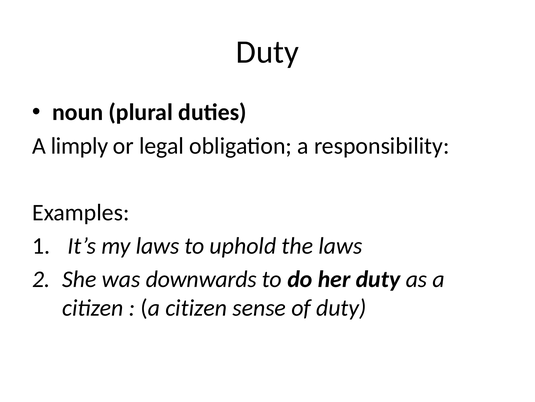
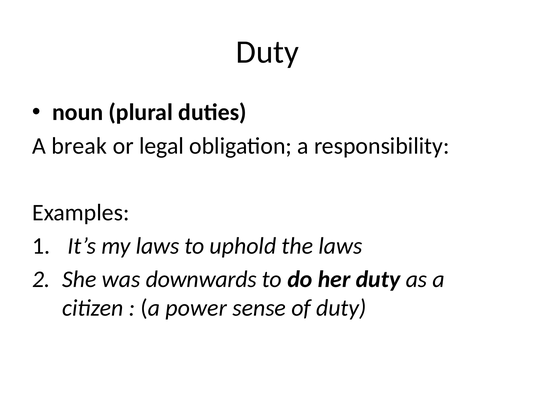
limply: limply -> break
citizen at (196, 307): citizen -> power
